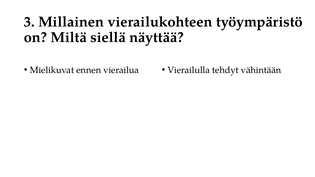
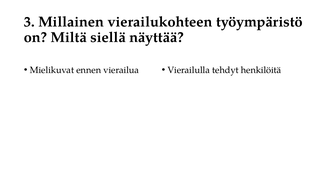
vähintään: vähintään -> henkilöitä
